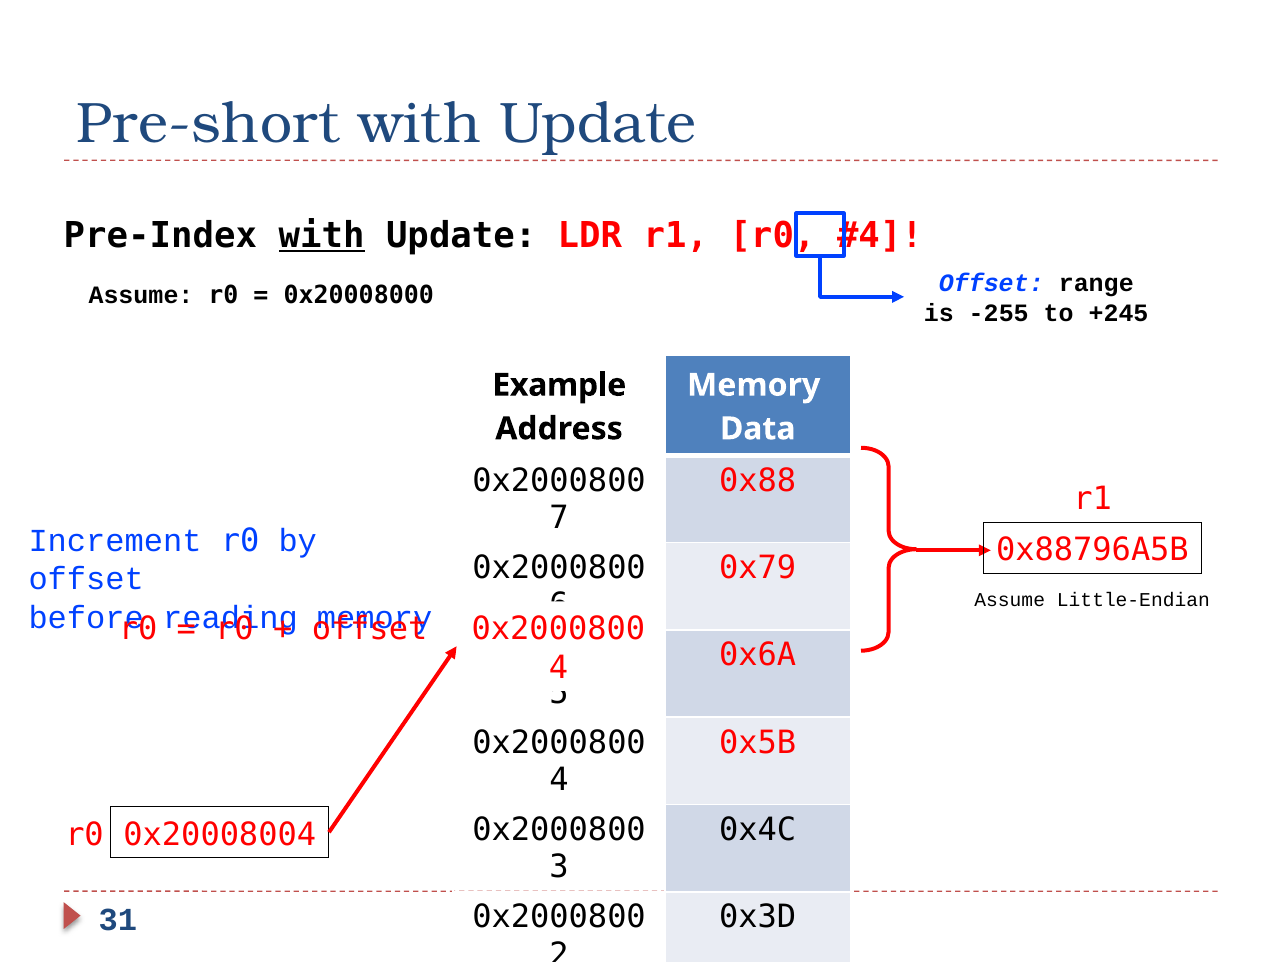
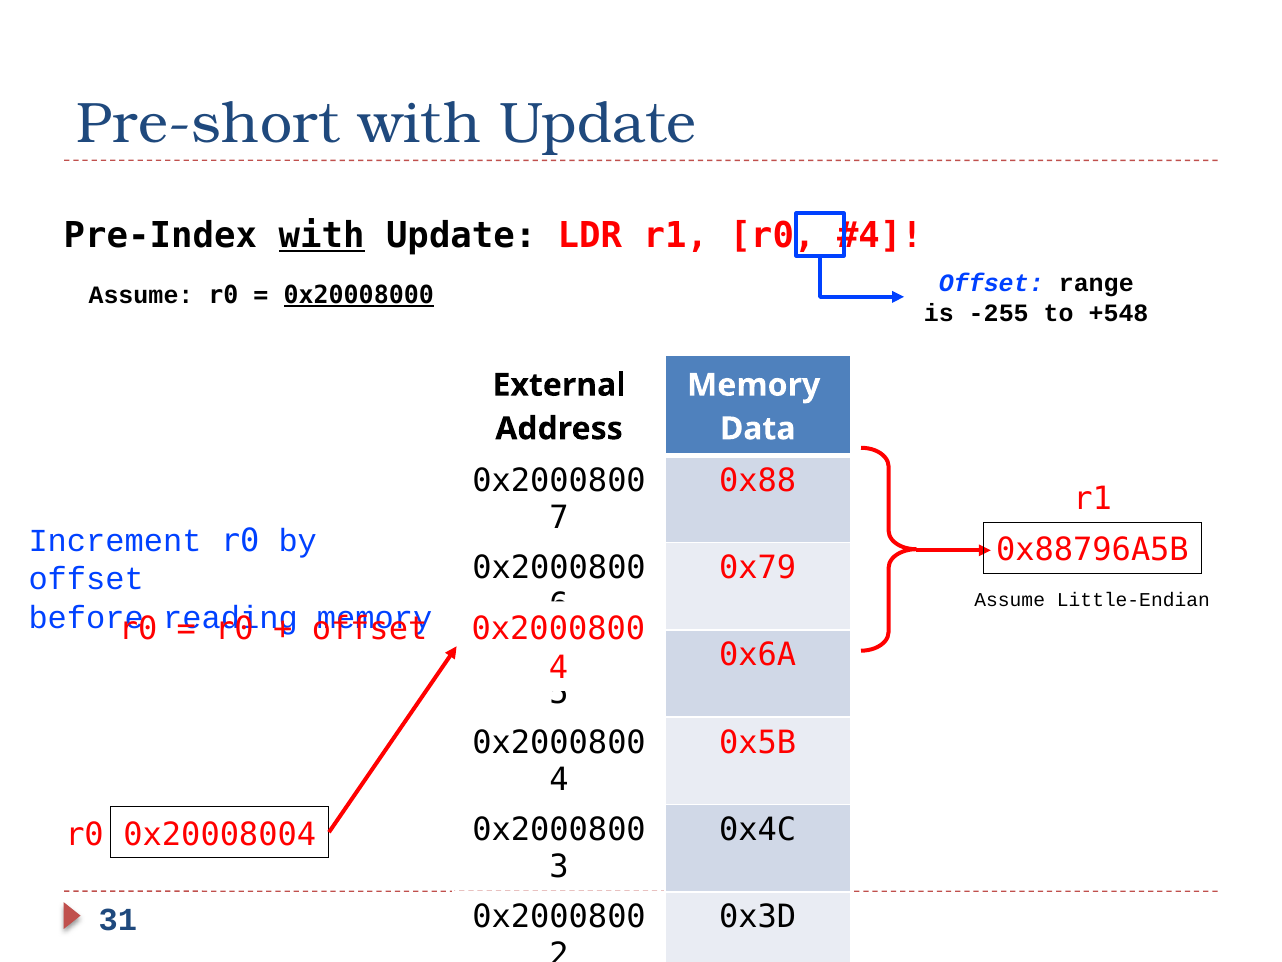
0x20008000 underline: none -> present
+245: +245 -> +548
Example: Example -> External
